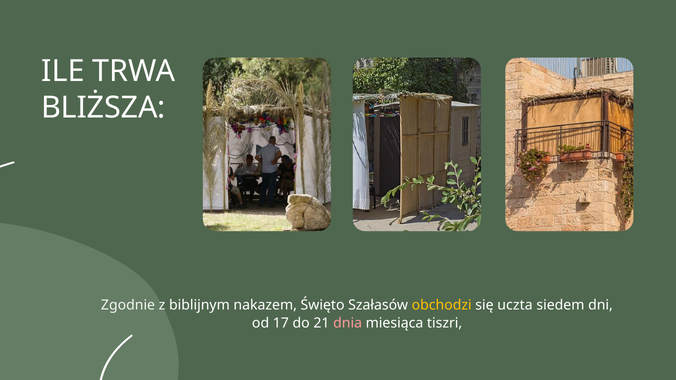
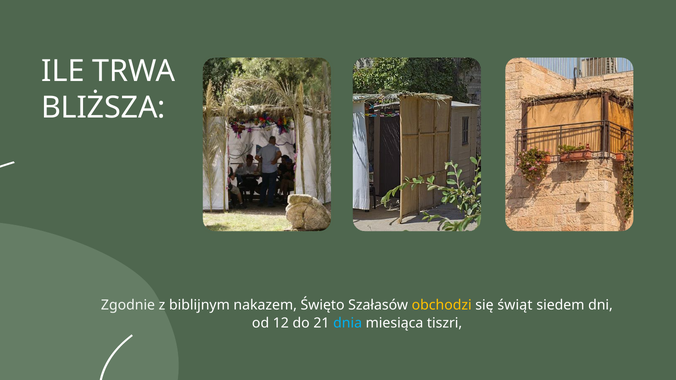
uczta: uczta -> świąt
17: 17 -> 12
dnia colour: pink -> light blue
